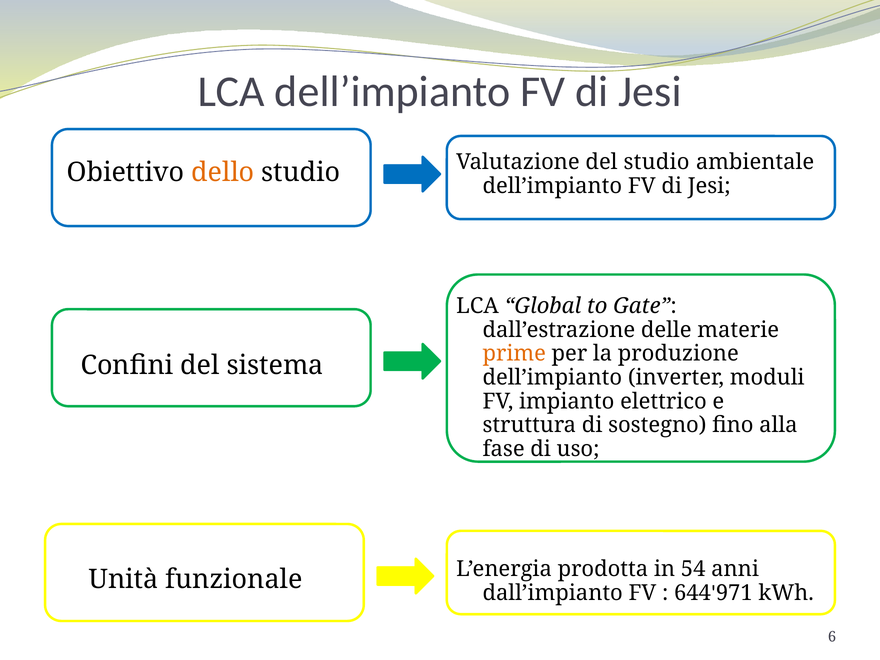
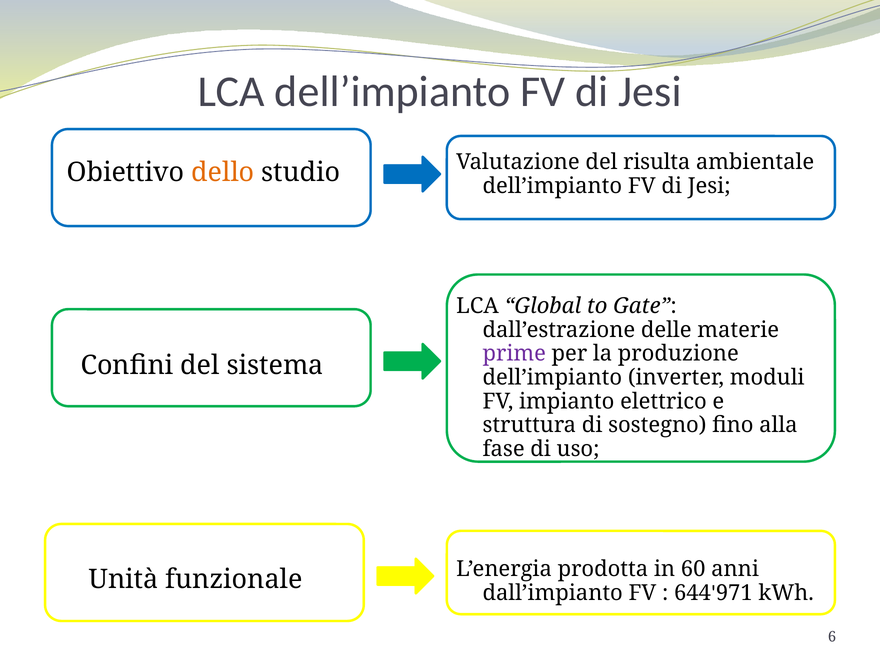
del studio: studio -> risulta
prime colour: orange -> purple
54: 54 -> 60
